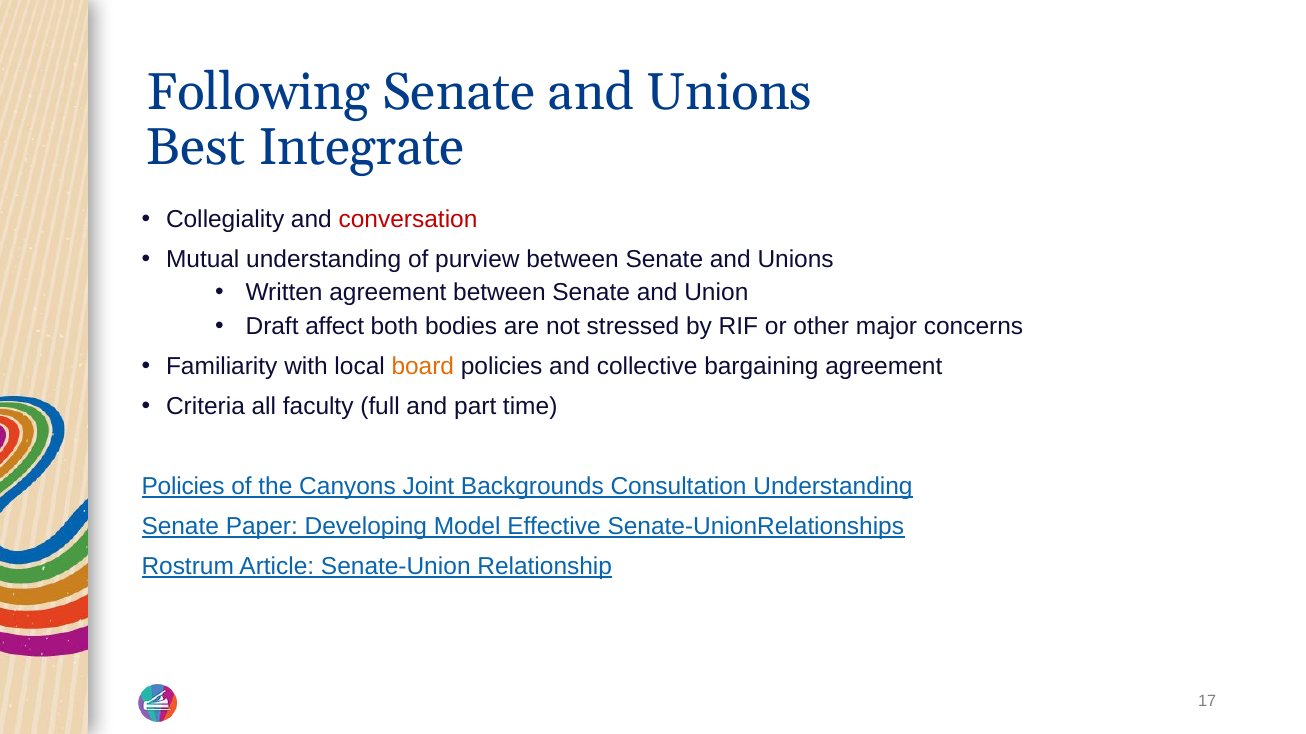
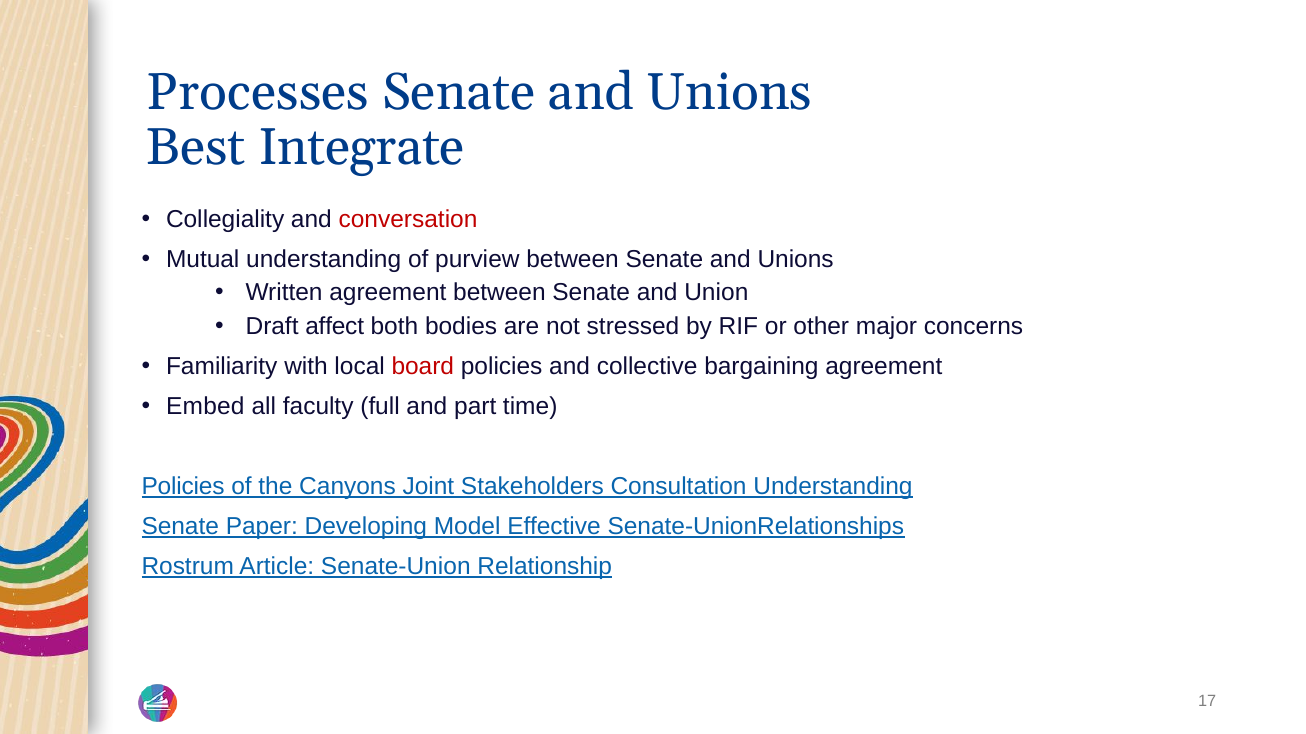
Following: Following -> Processes
board colour: orange -> red
Criteria: Criteria -> Embed
Backgrounds: Backgrounds -> Stakeholders
